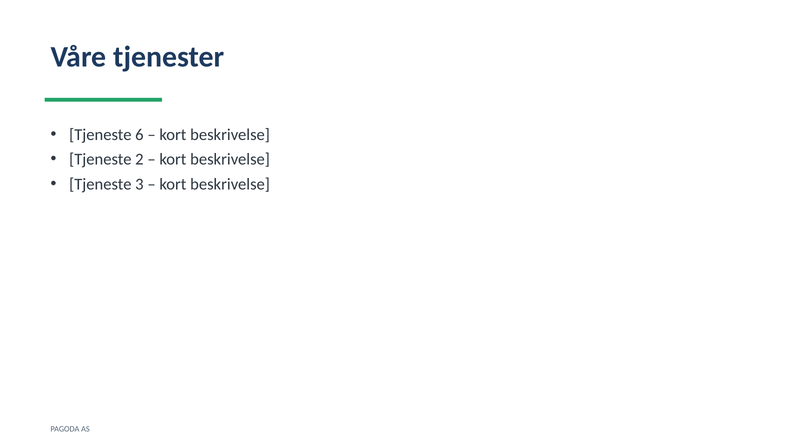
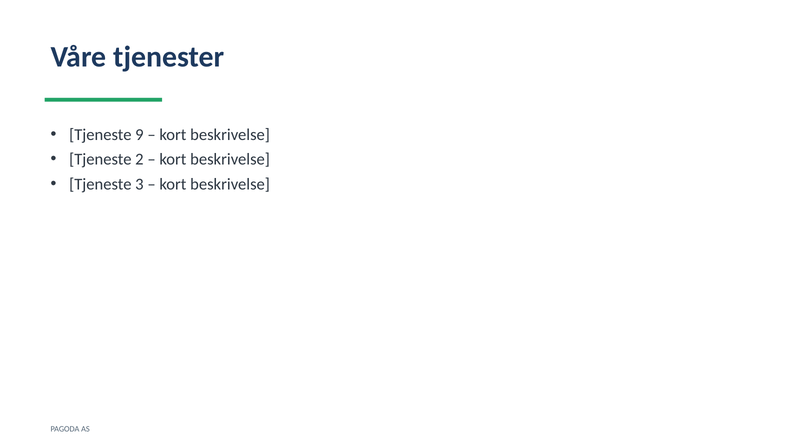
6: 6 -> 9
